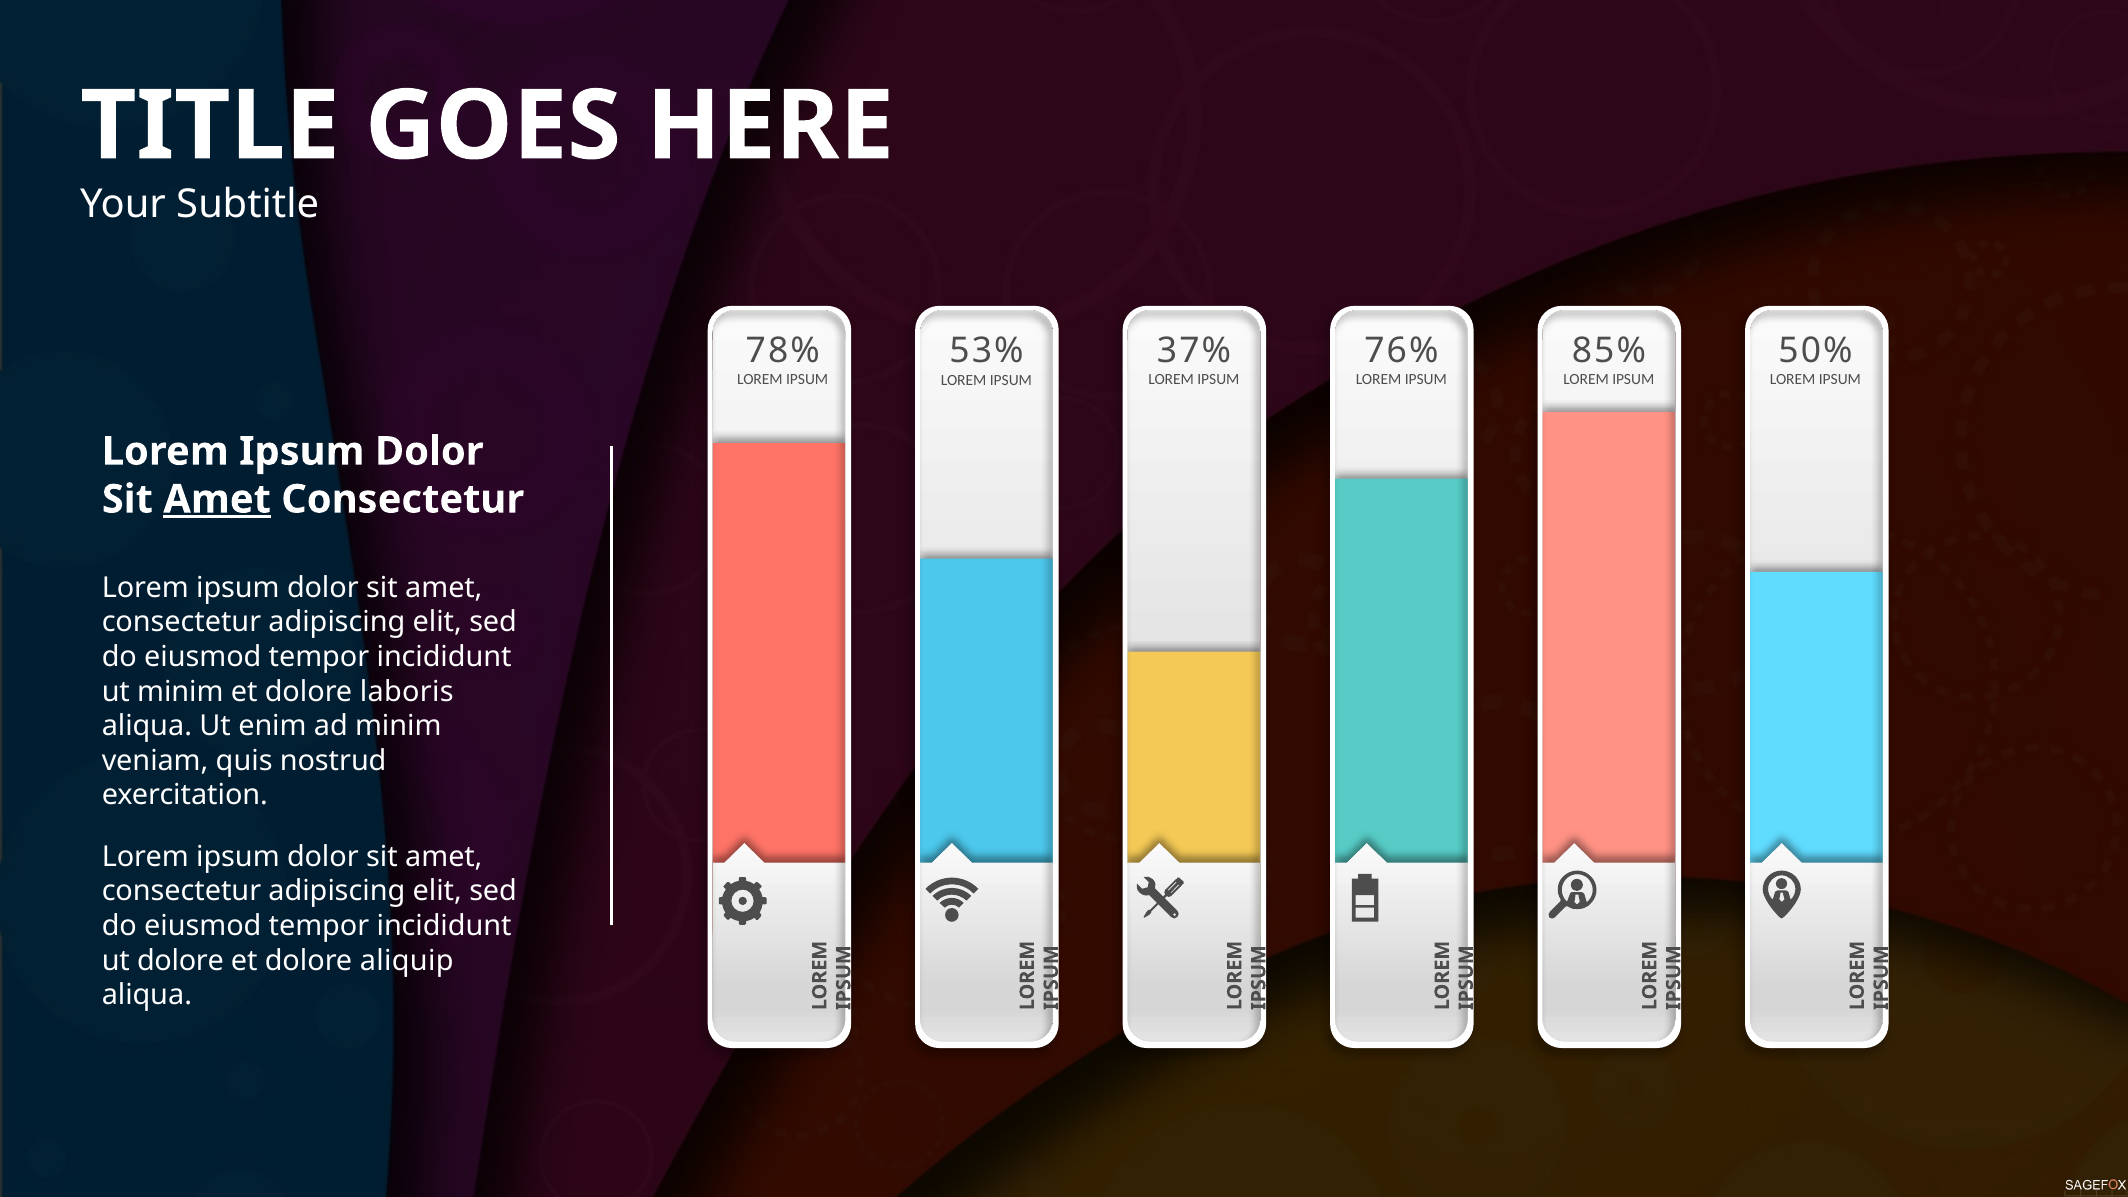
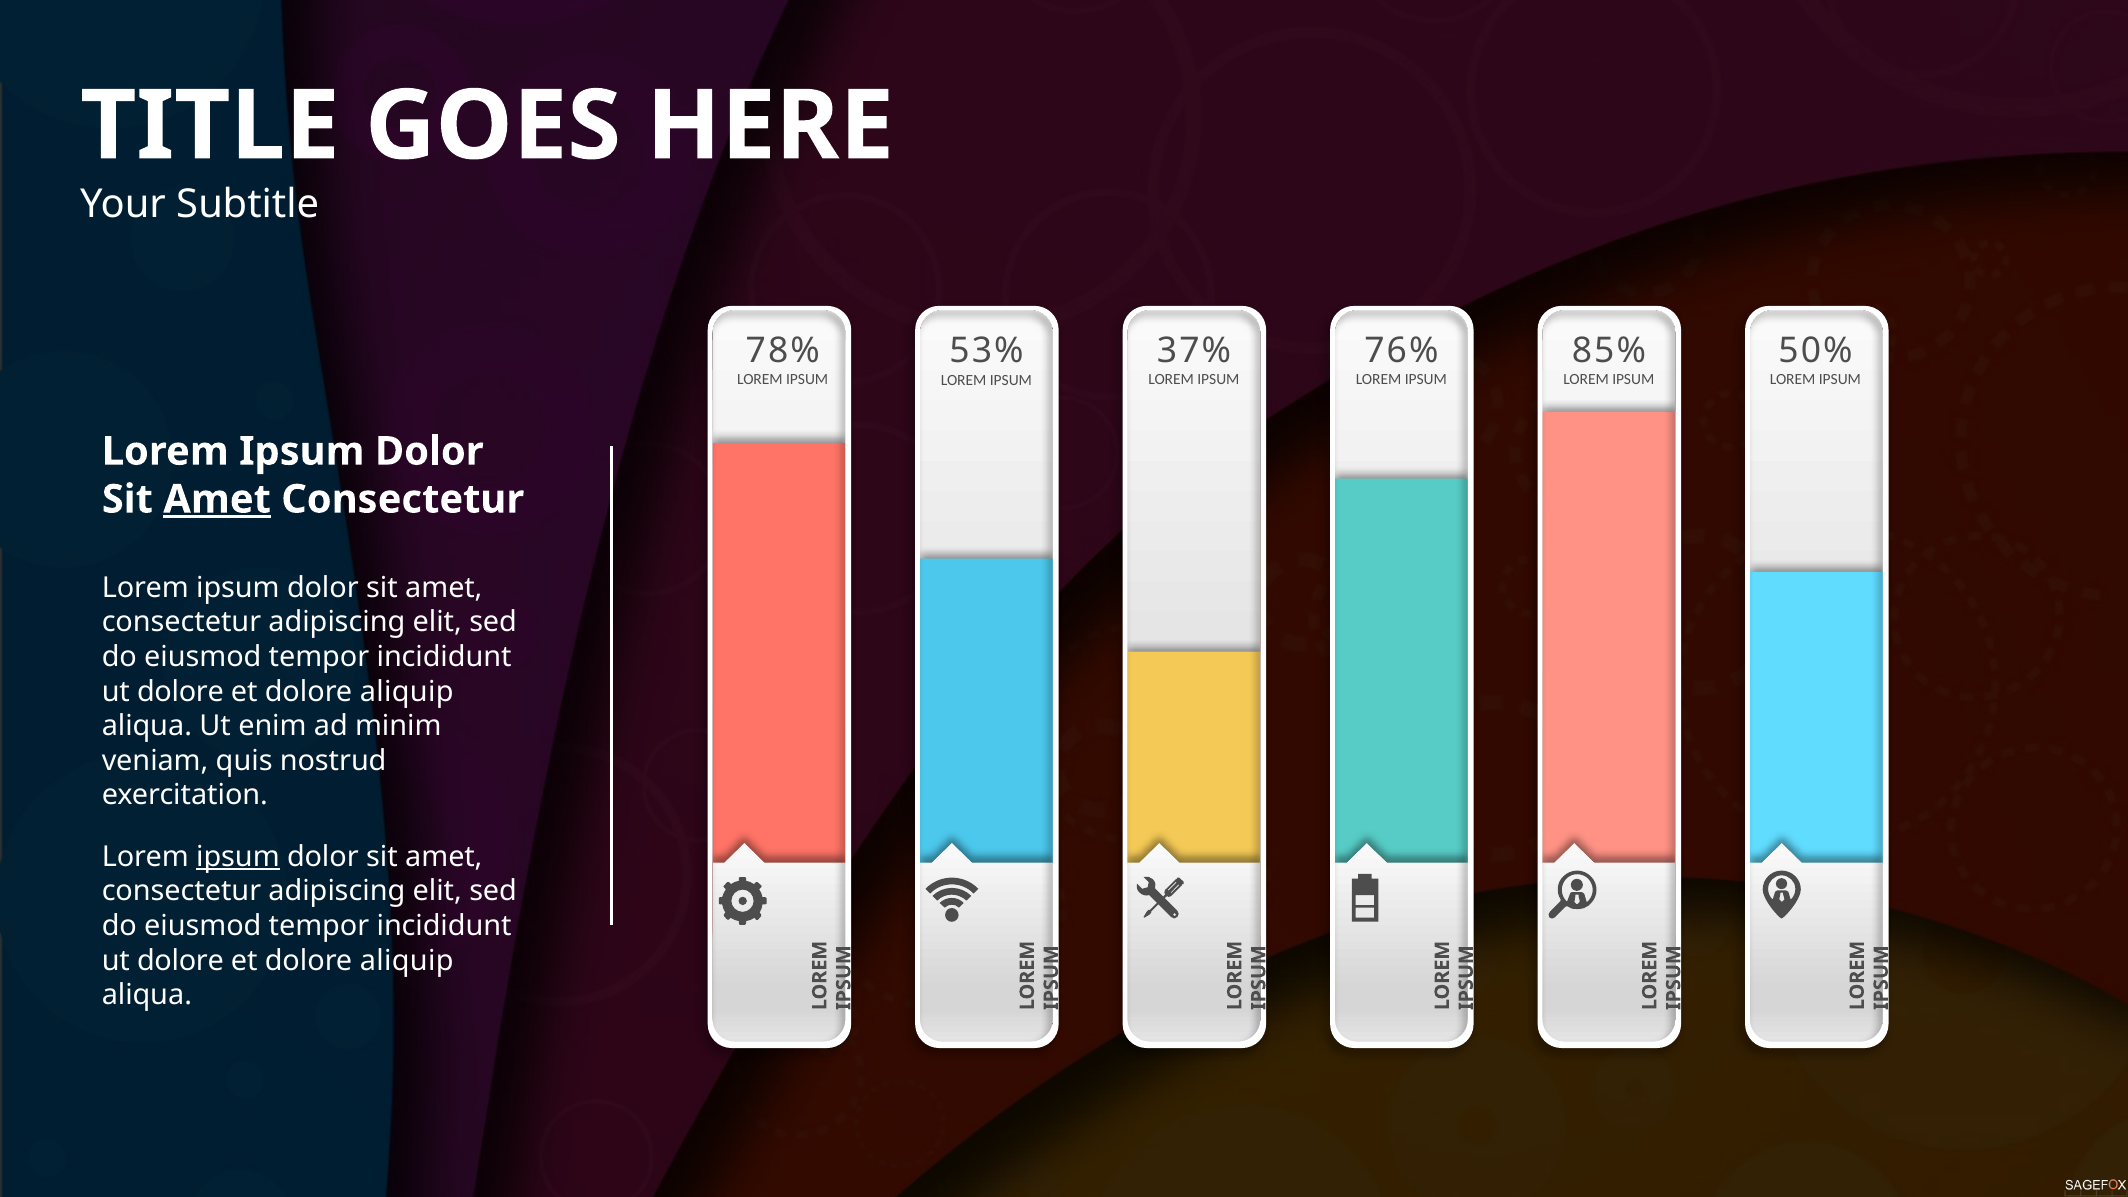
minim at (180, 692): minim -> dolore
laboris at (407, 692): laboris -> aliquip
ipsum at (238, 857) underline: none -> present
